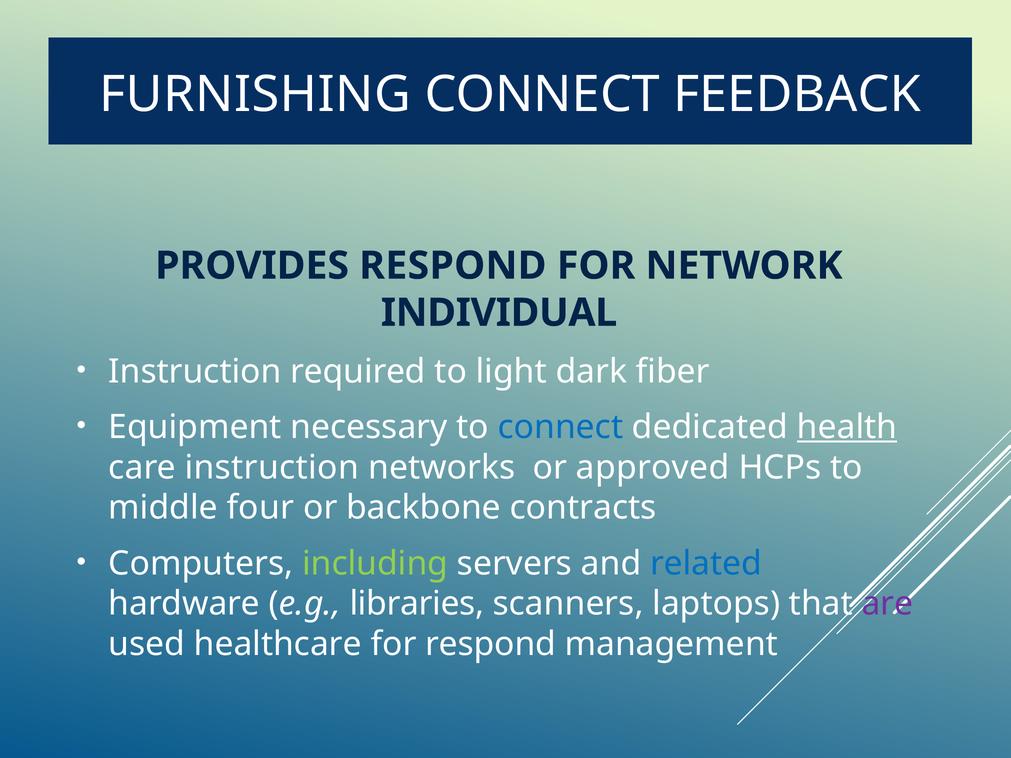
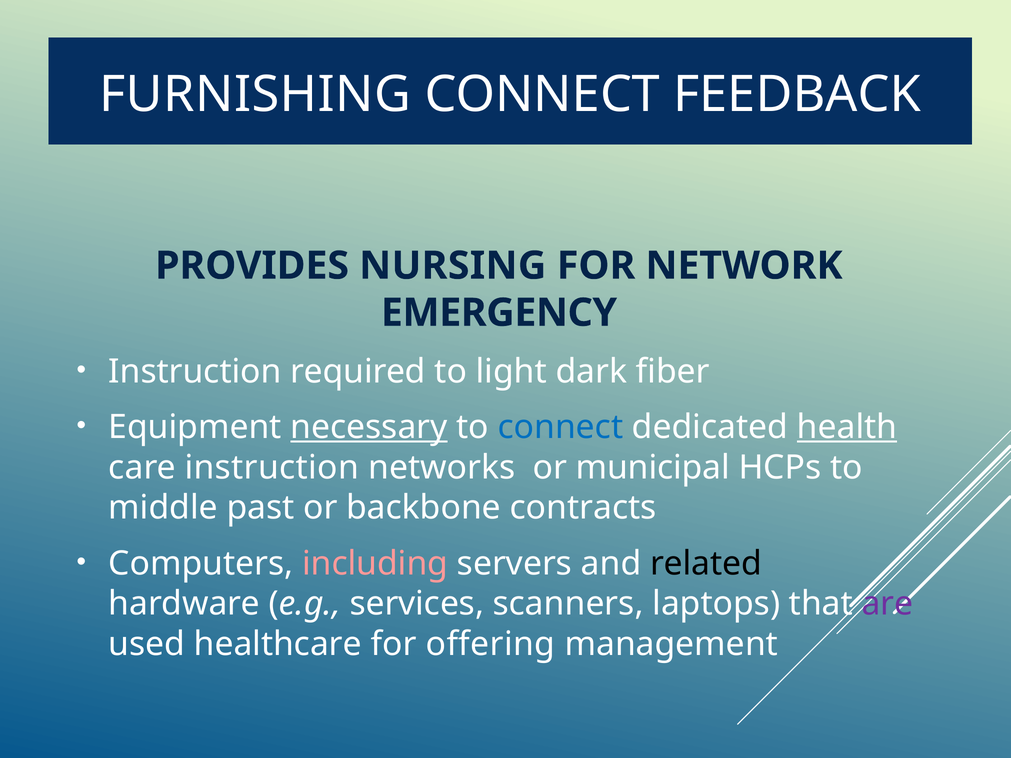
PROVIDES RESPOND: RESPOND -> NURSING
INDIVIDUAL: INDIVIDUAL -> EMERGENCY
necessary underline: none -> present
approved: approved -> municipal
four: four -> past
including colour: light green -> pink
related colour: blue -> black
libraries: libraries -> services
for respond: respond -> offering
